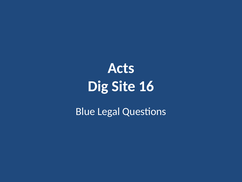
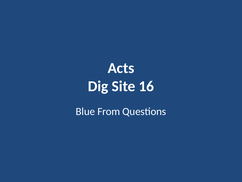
Legal: Legal -> From
